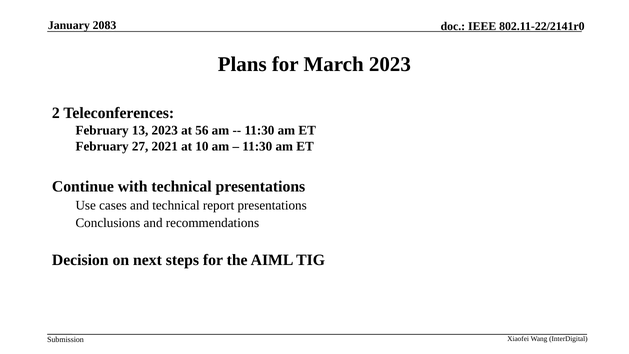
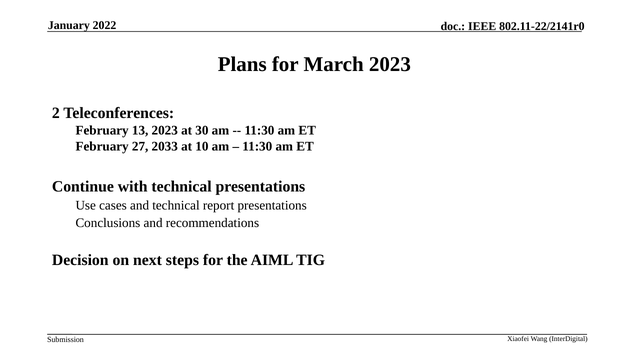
2083: 2083 -> 2022
56: 56 -> 30
2021: 2021 -> 2033
